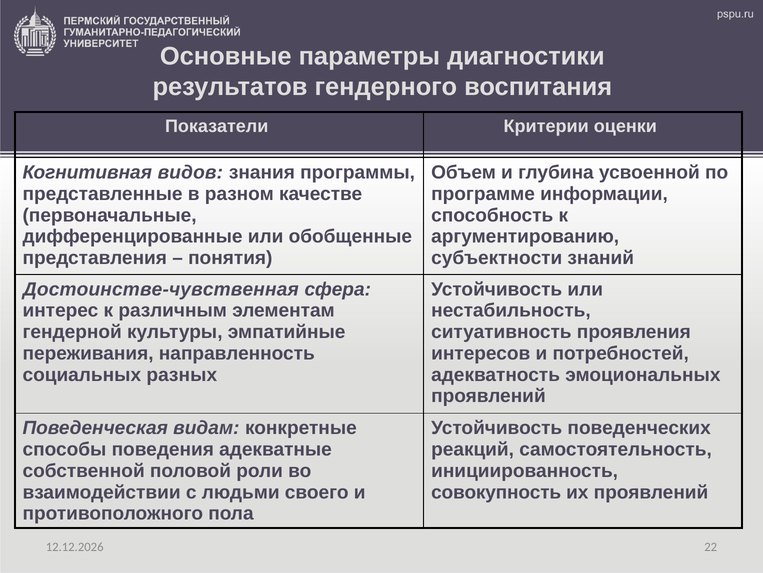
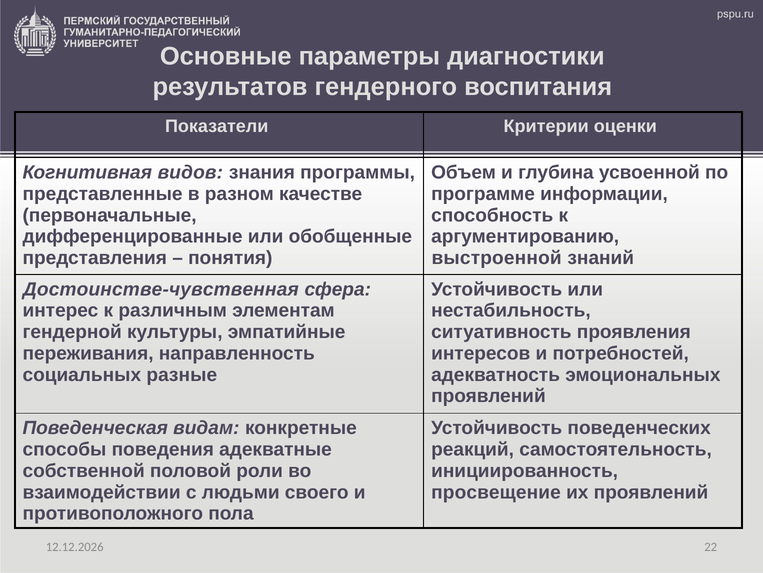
субъектности: субъектности -> выстроенной
разных: разных -> разные
совокупность: совокупность -> просвещение
